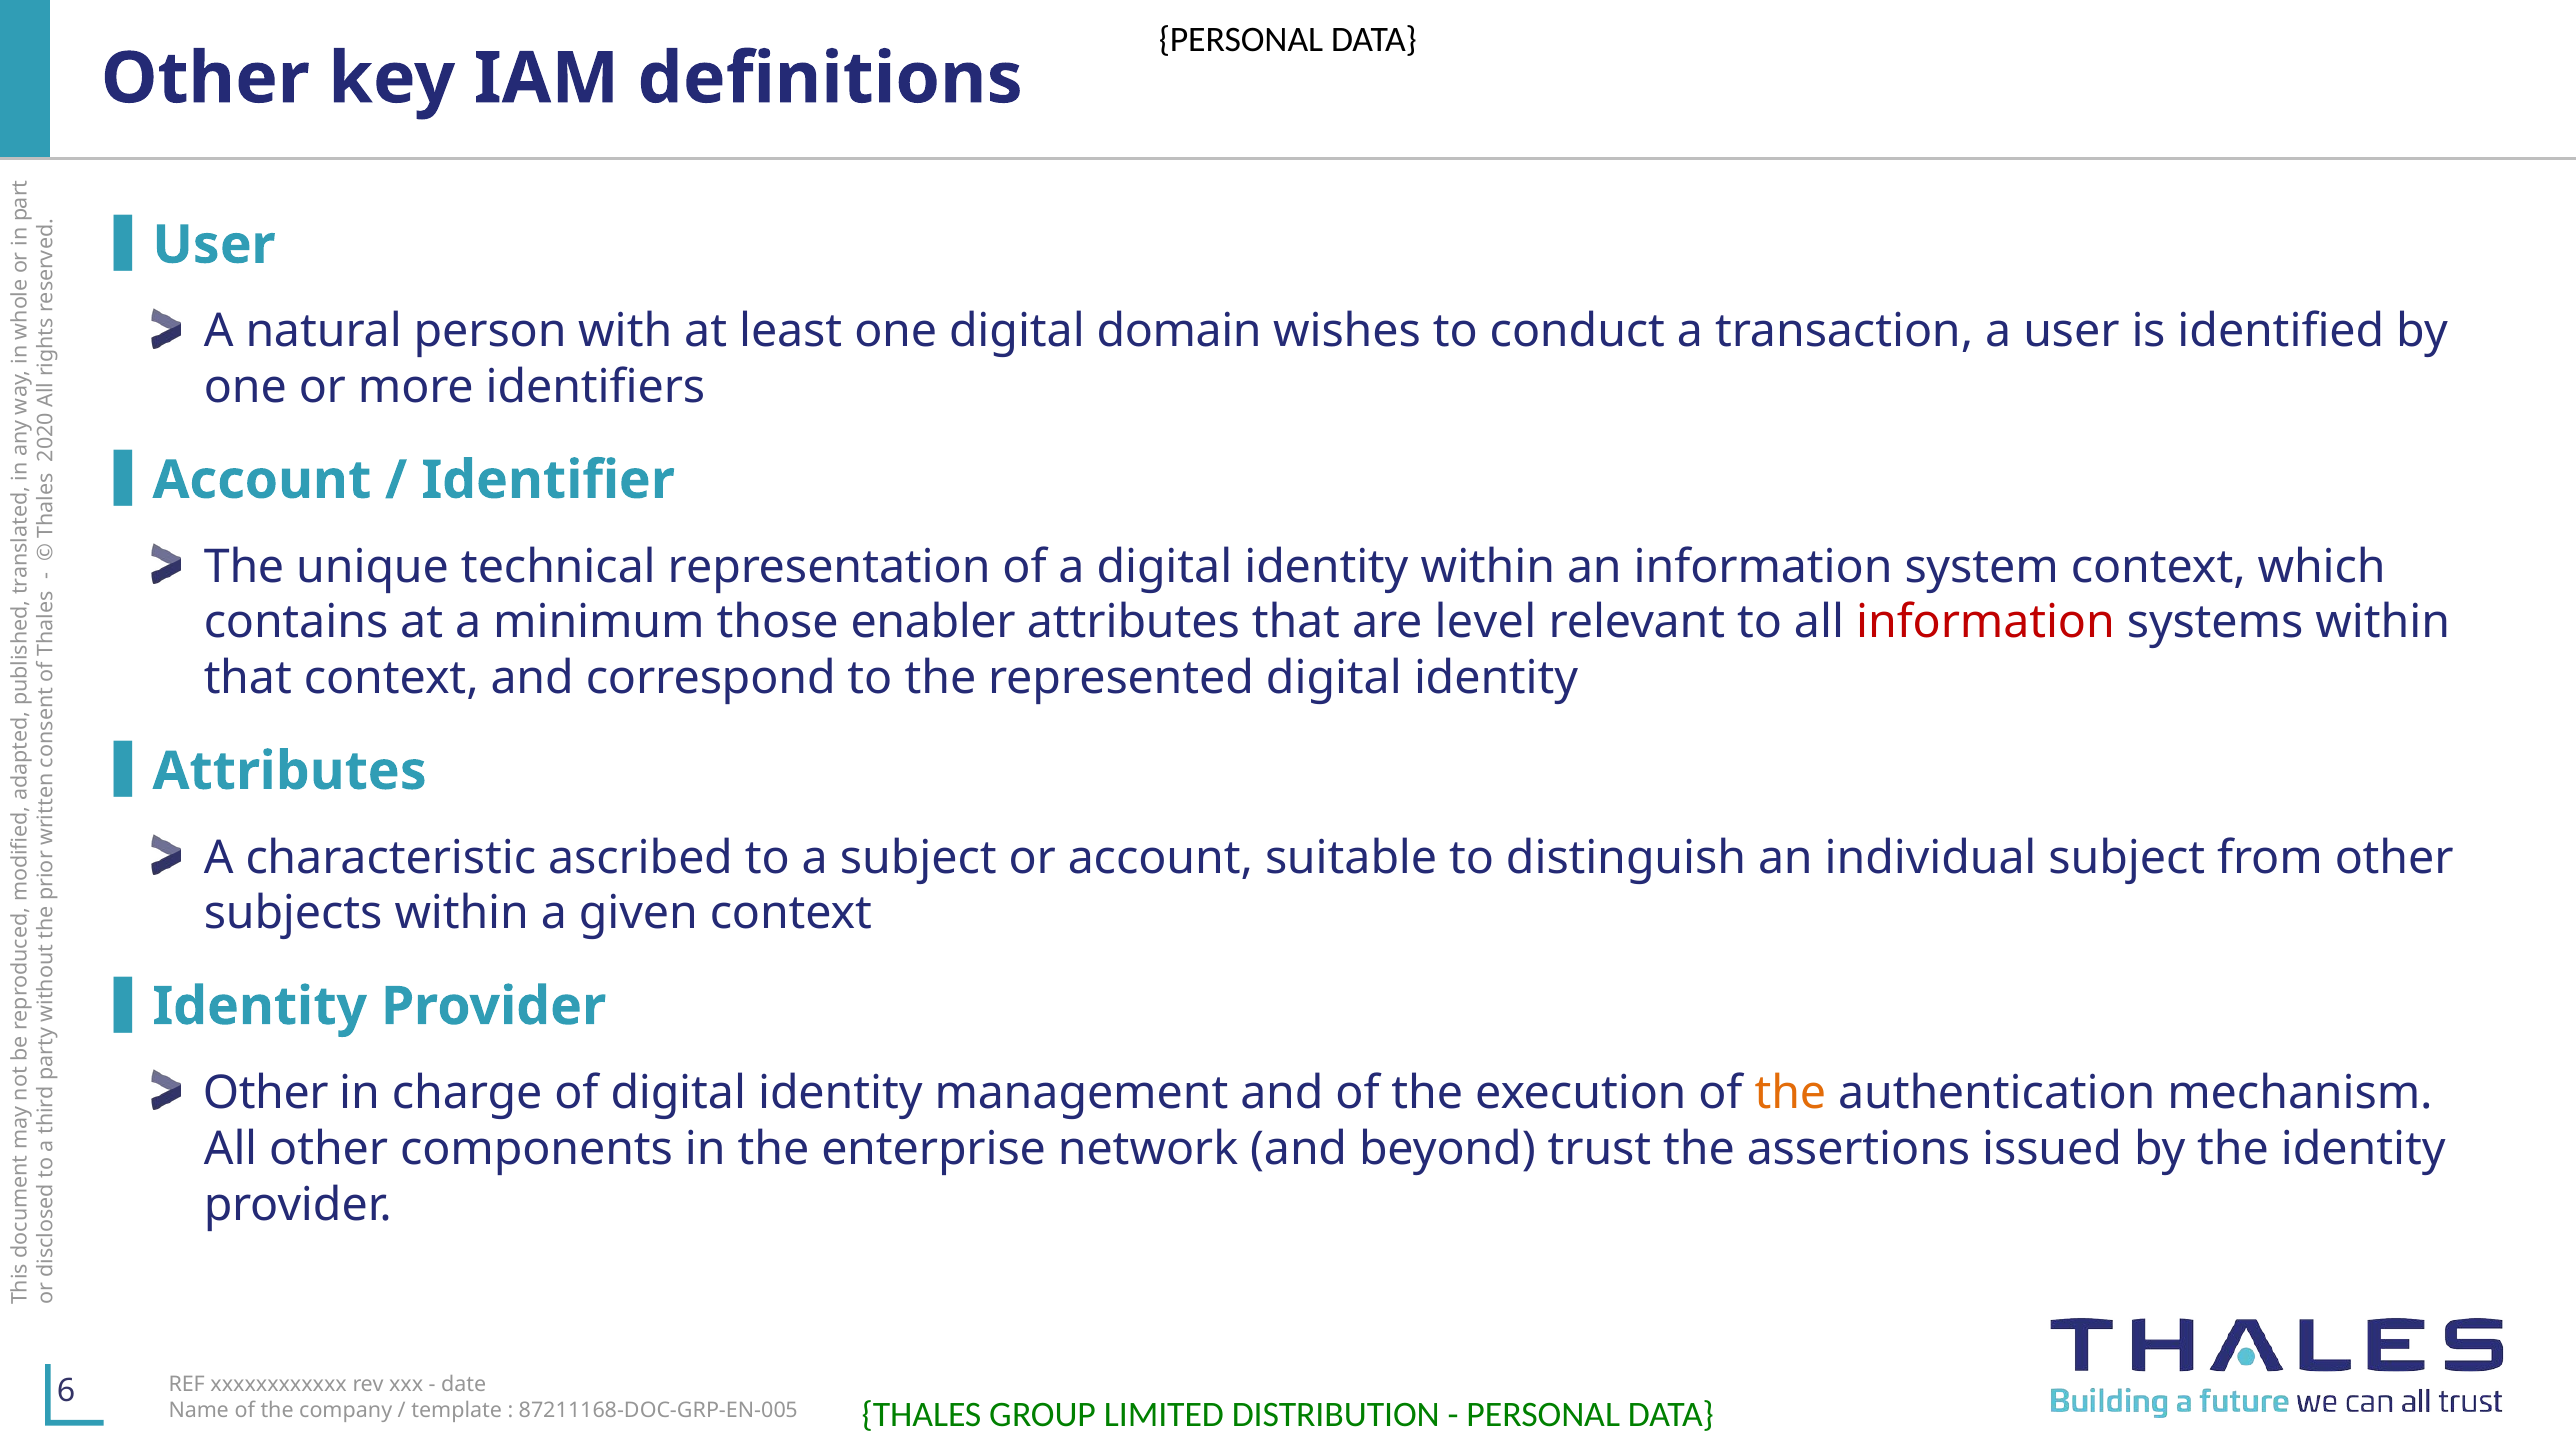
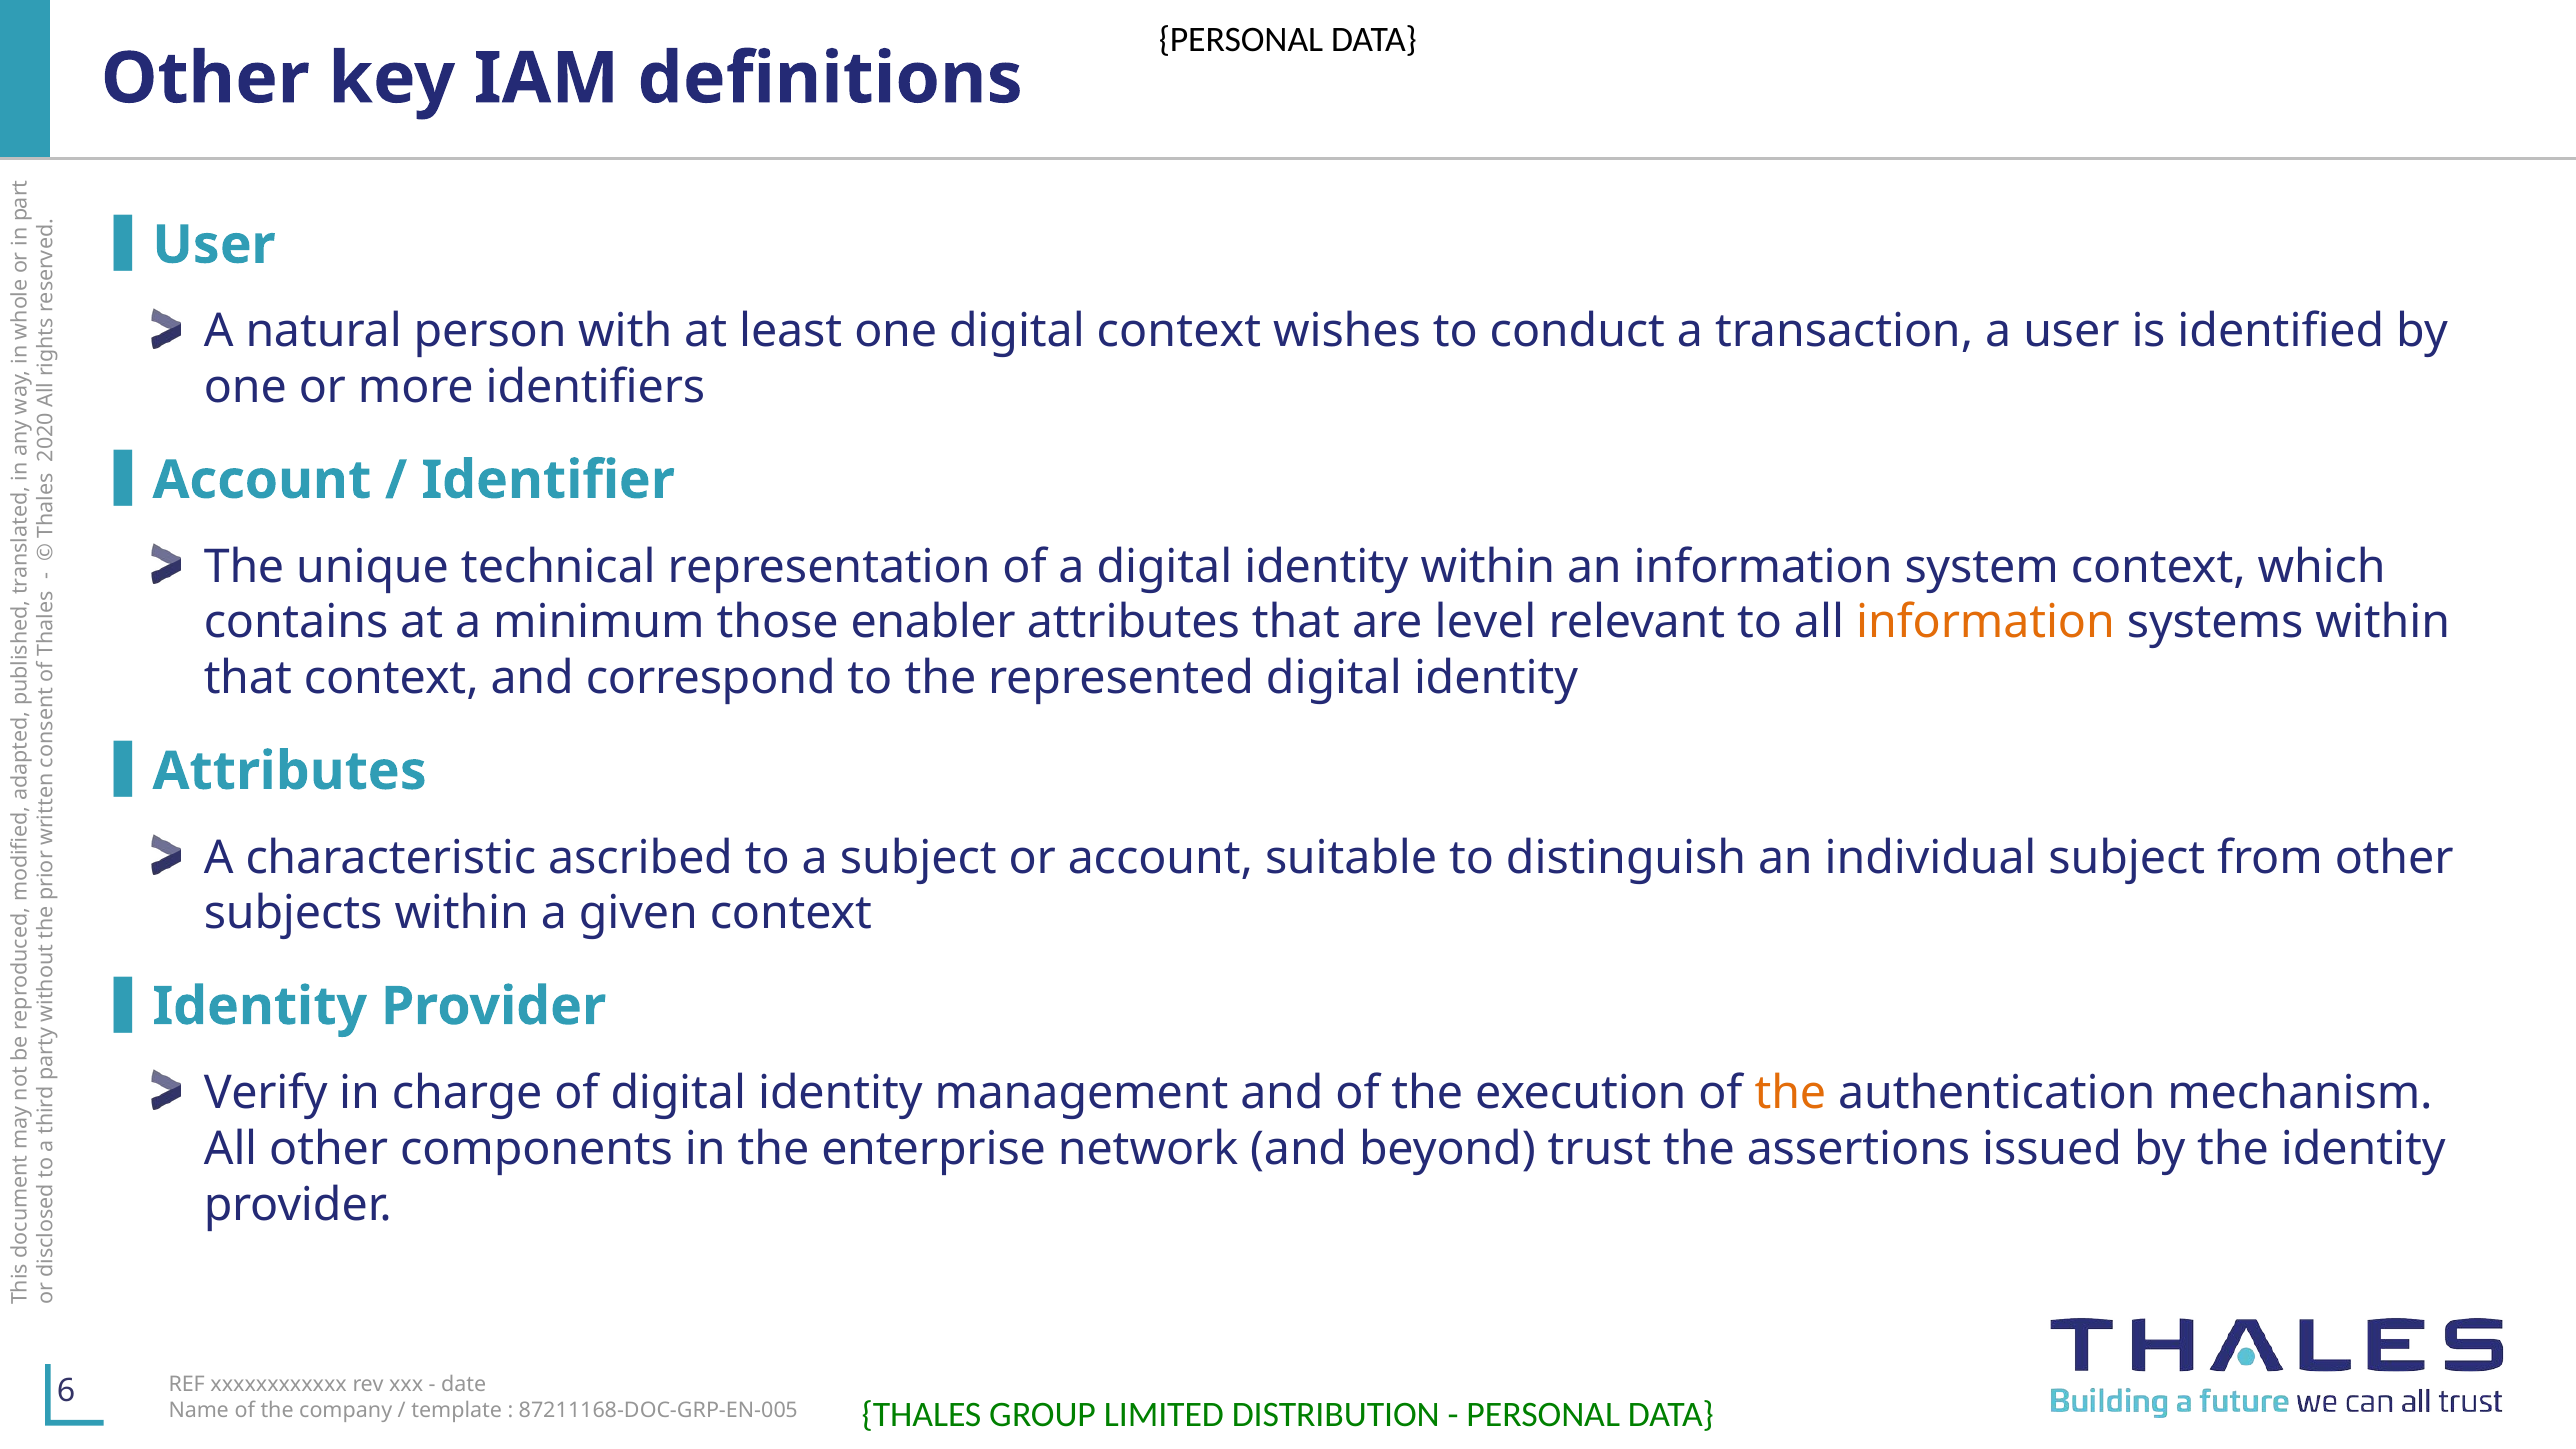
digital domain: domain -> context
information at (1985, 623) colour: red -> orange
Other at (266, 1093): Other -> Verify
